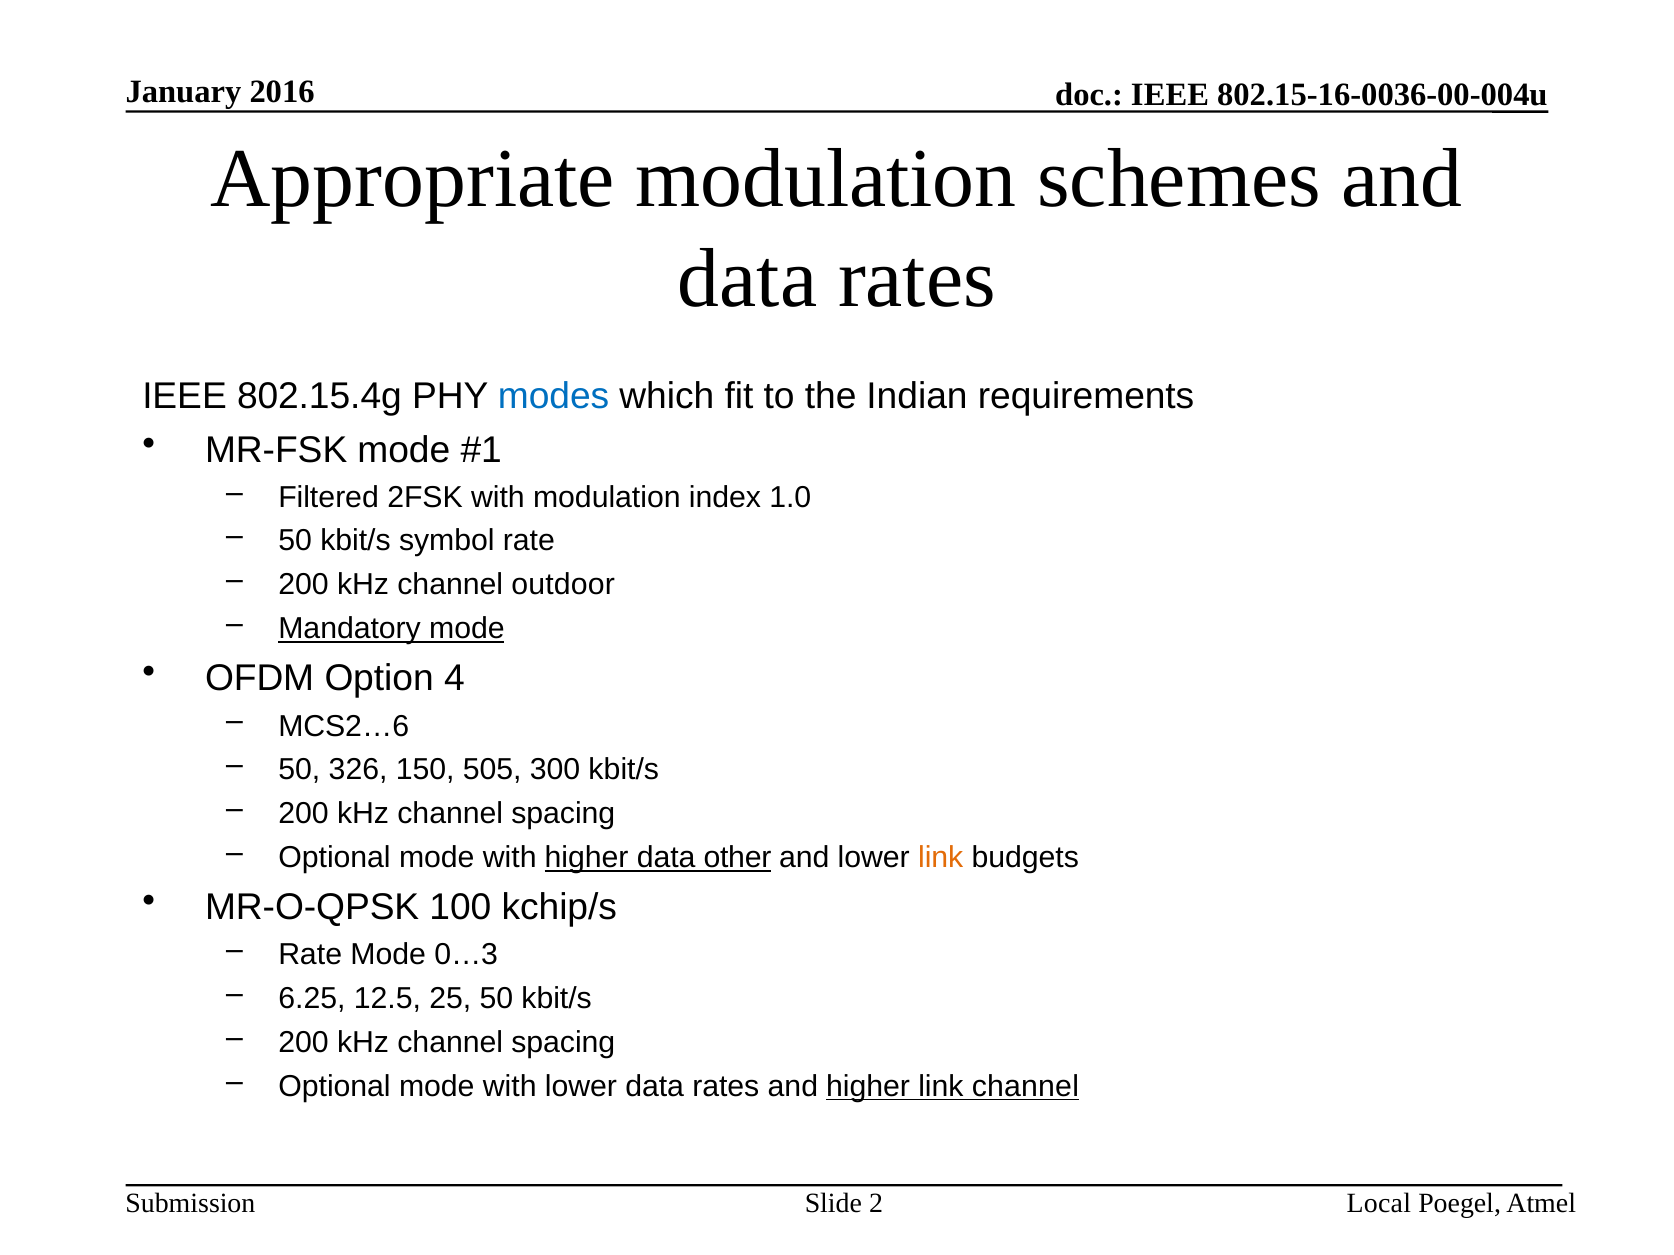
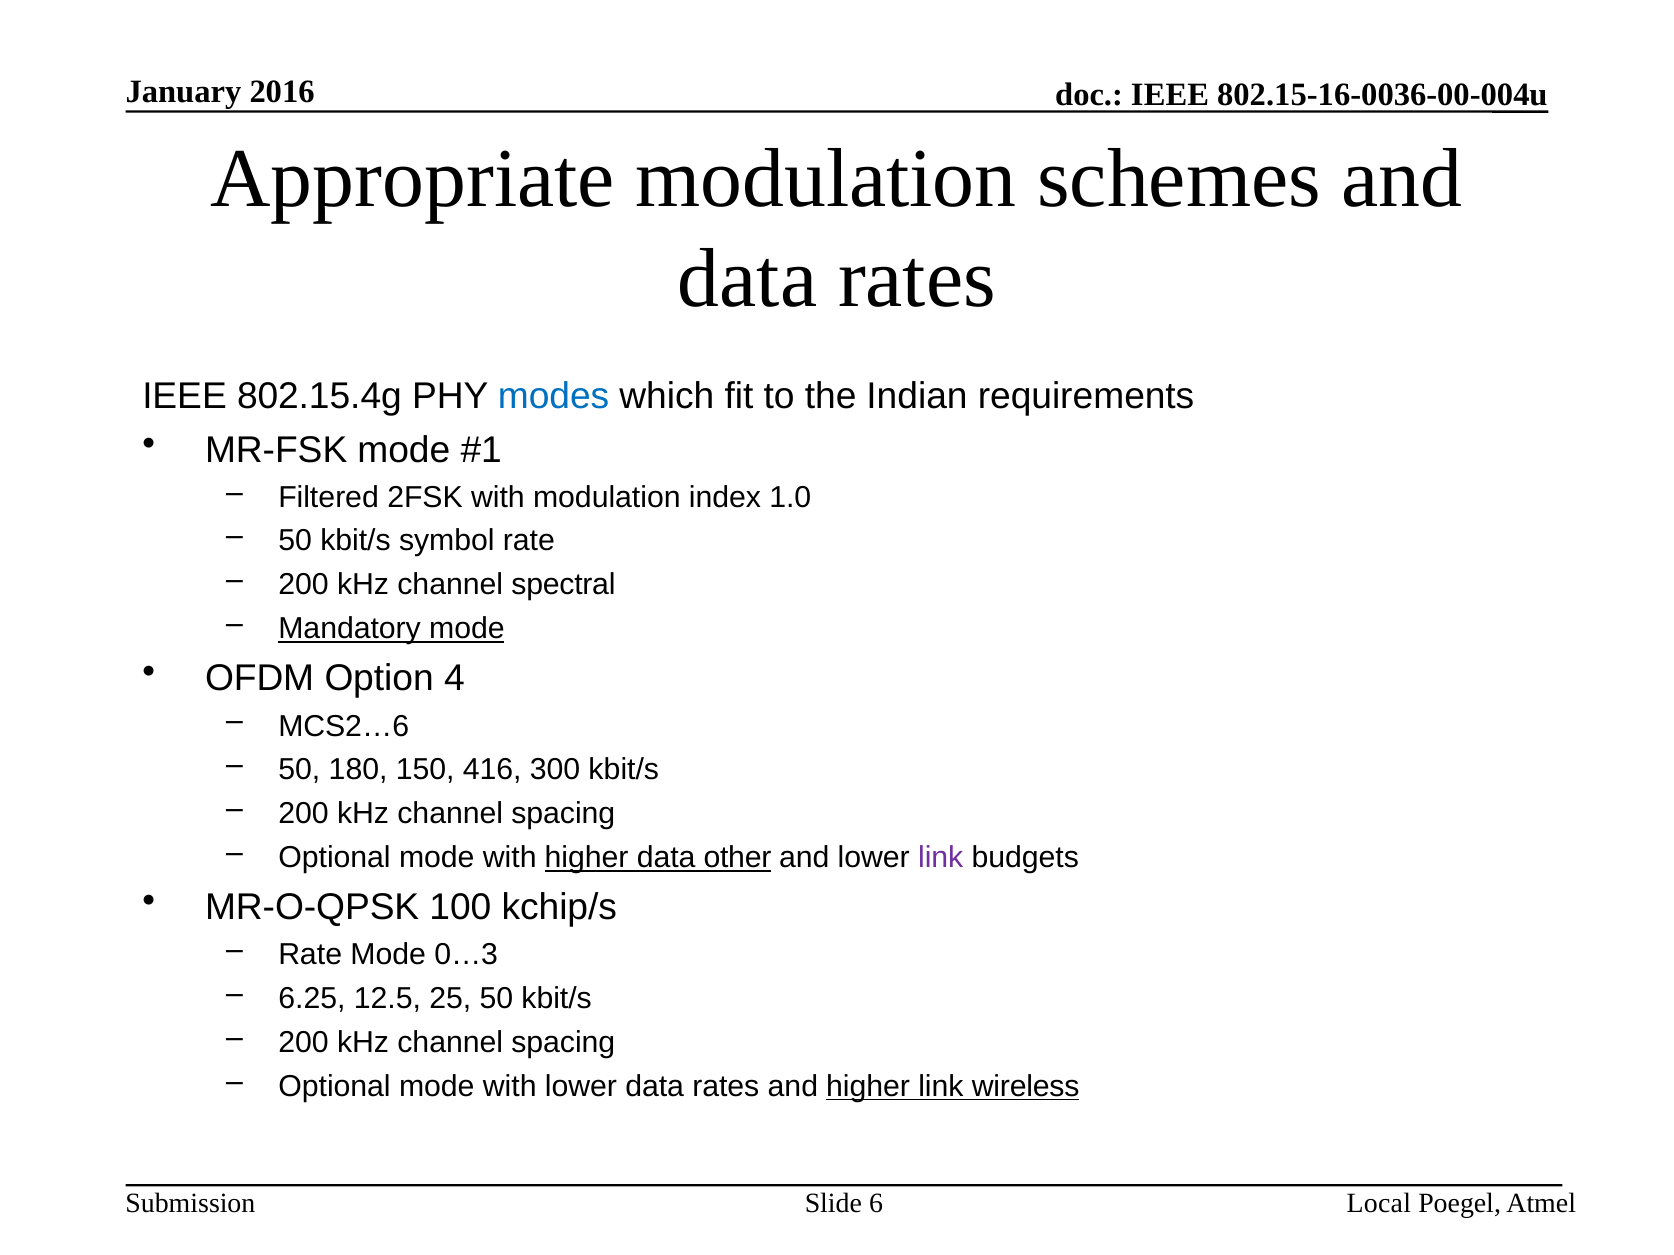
outdoor: outdoor -> spectral
326: 326 -> 180
505: 505 -> 416
link at (941, 858) colour: orange -> purple
link channel: channel -> wireless
2: 2 -> 6
